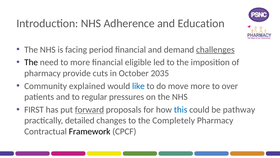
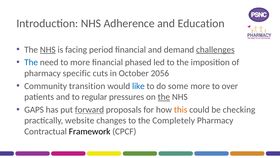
NHS at (48, 49) underline: none -> present
The at (31, 62) colour: black -> blue
eligible: eligible -> phased
provide: provide -> specific
2035: 2035 -> 2056
explained: explained -> transition
move: move -> some
the at (164, 97) underline: none -> present
FIRST: FIRST -> GAPS
this colour: blue -> orange
pathway: pathway -> checking
detailed: detailed -> website
